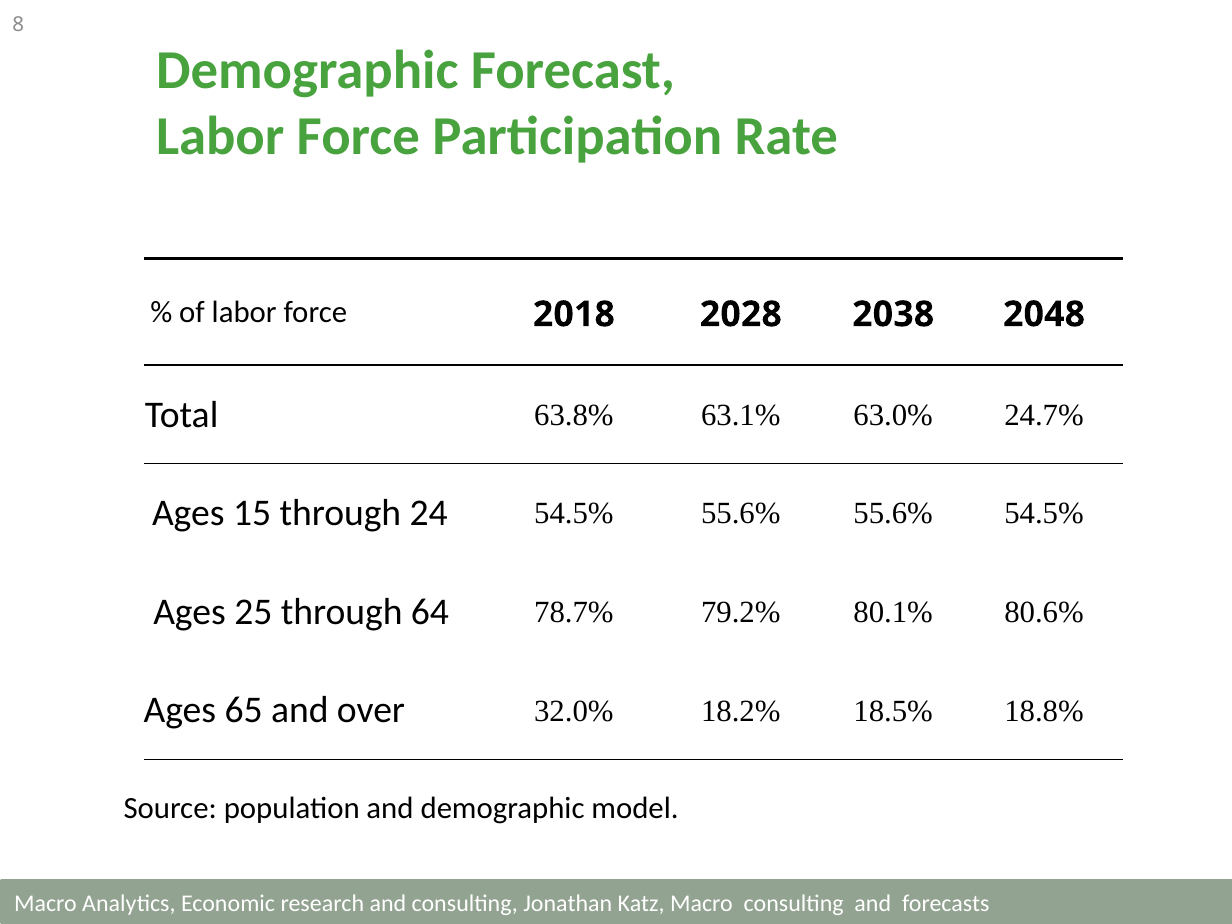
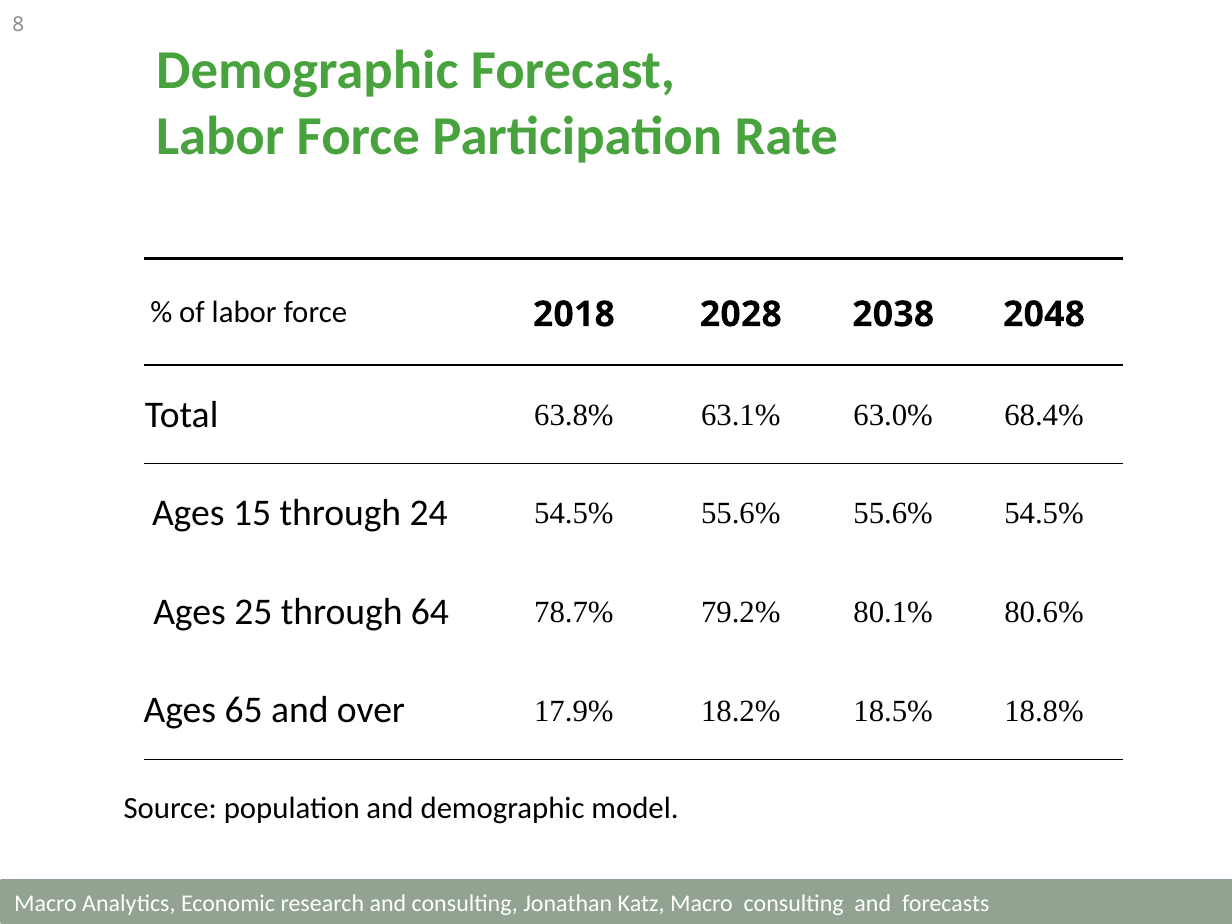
24.7%: 24.7% -> 68.4%
32.0%: 32.0% -> 17.9%
